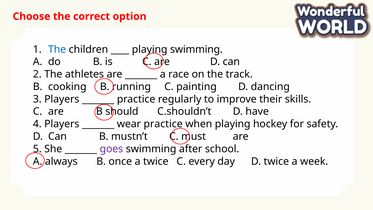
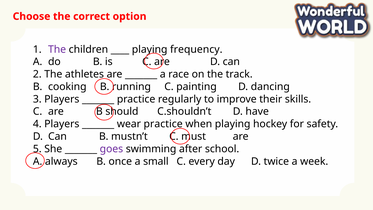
The at (57, 49) colour: blue -> purple
playing swimming: swimming -> frequency
a twice: twice -> small
